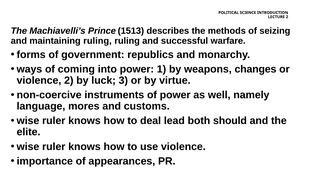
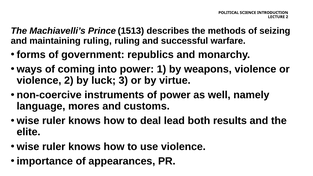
weapons changes: changes -> violence
should: should -> results
